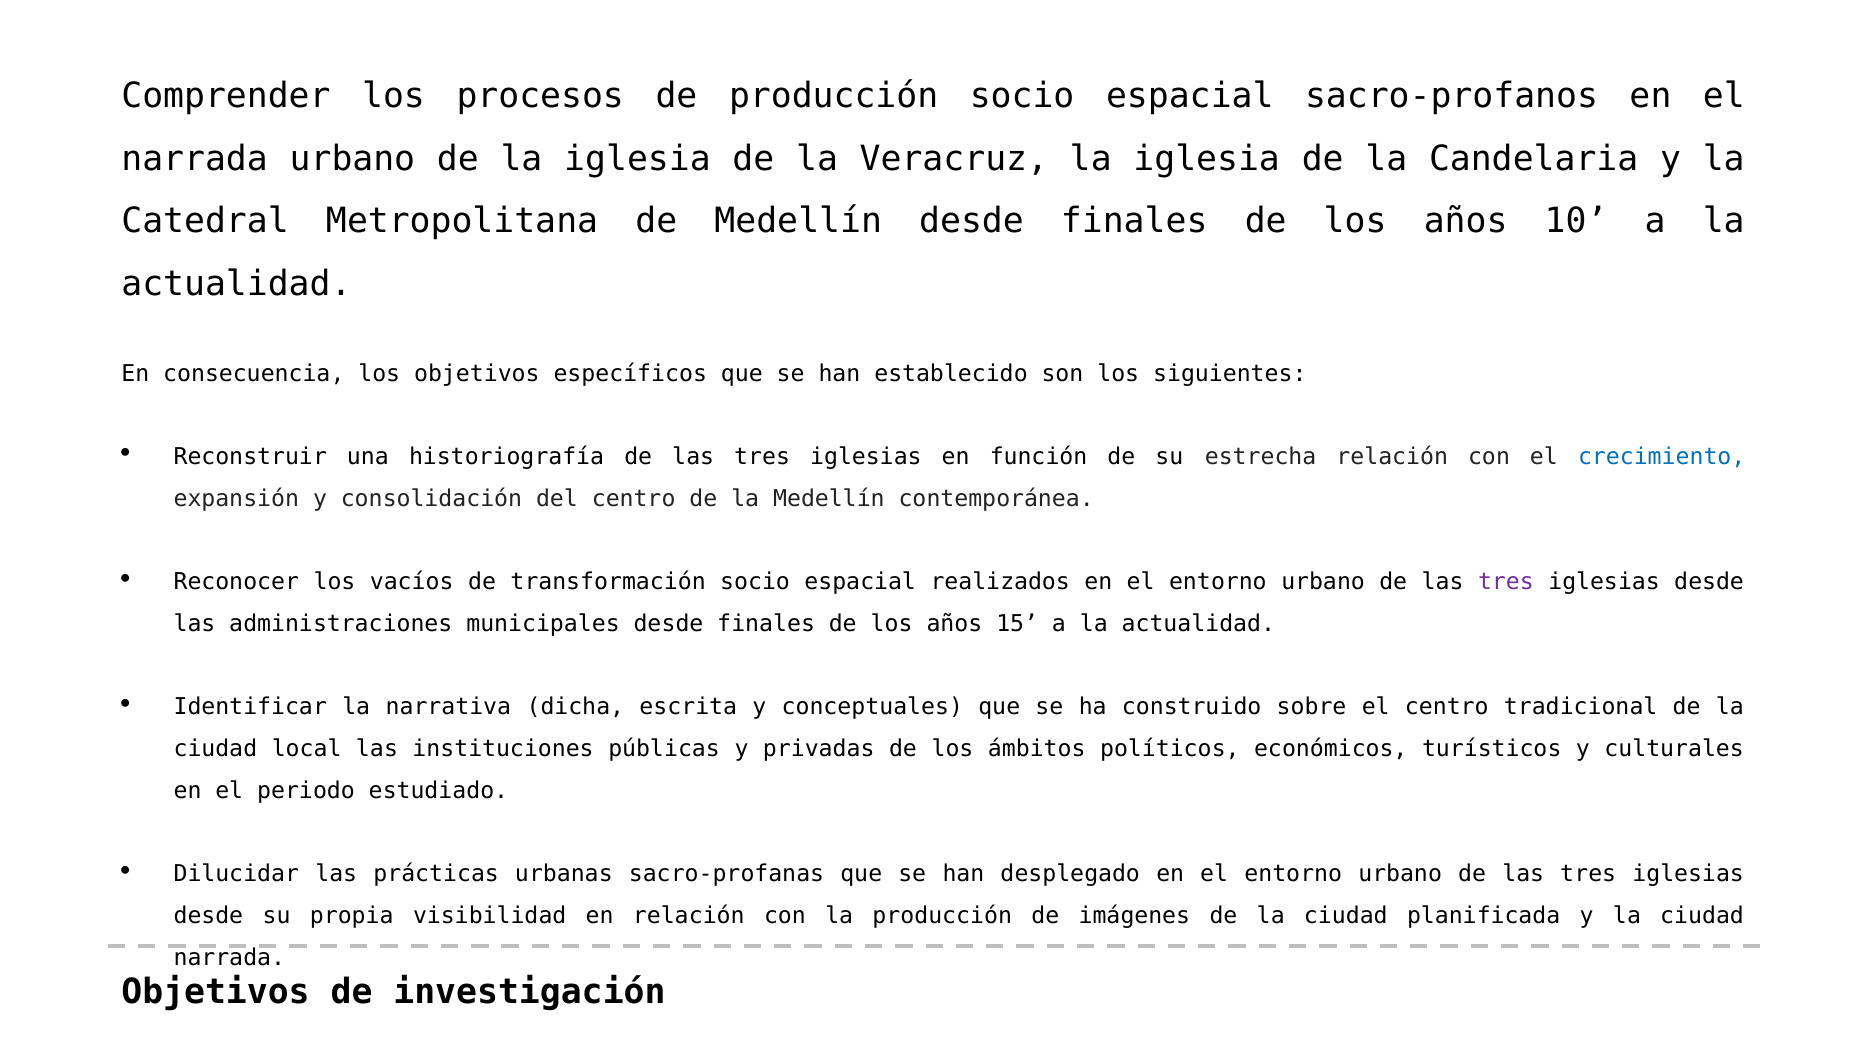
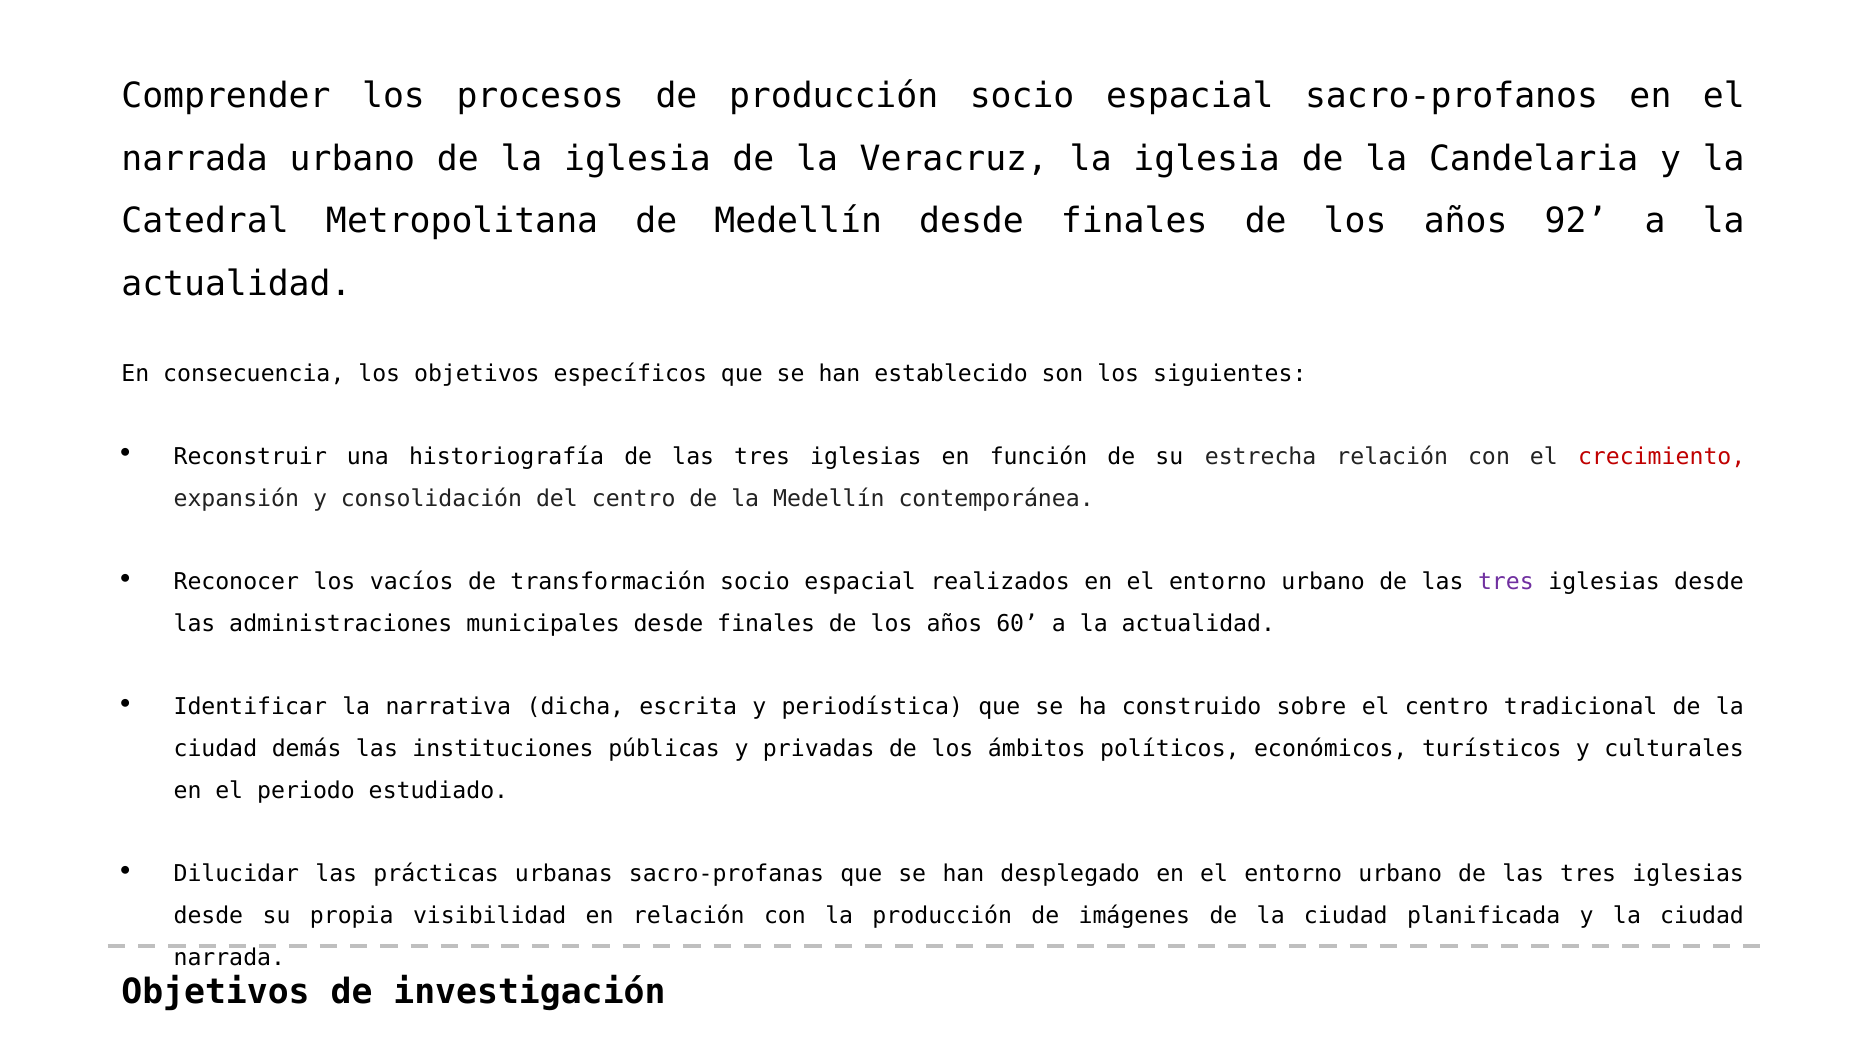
10: 10 -> 92
crecimiento colour: blue -> red
15: 15 -> 60
conceptuales: conceptuales -> periodística
local: local -> demás
